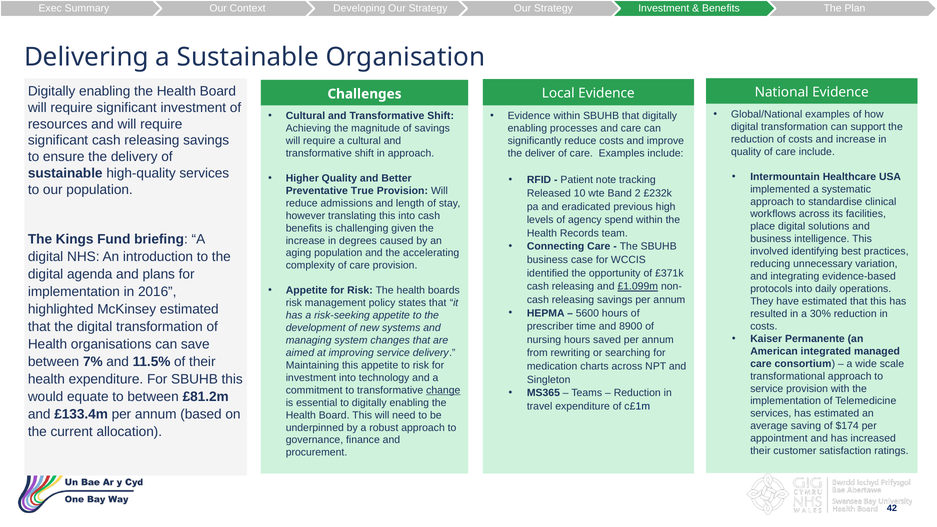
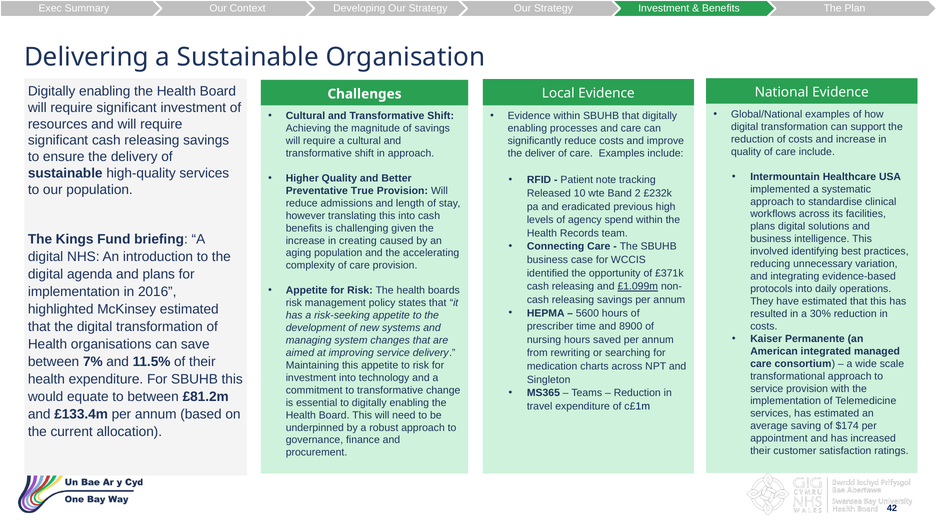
place at (763, 227): place -> plans
degrees: degrees -> creating
change underline: present -> none
